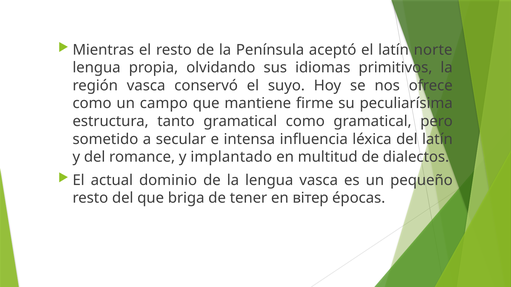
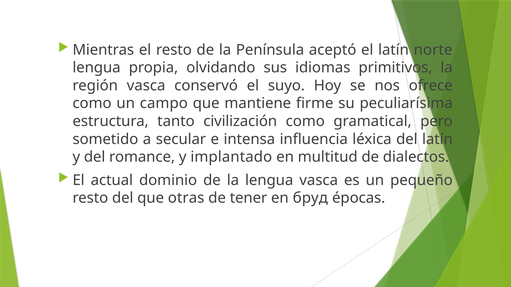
tanto gramatical: gramatical -> civilización
briga: briga -> otras
вітер: вітер -> бруд
